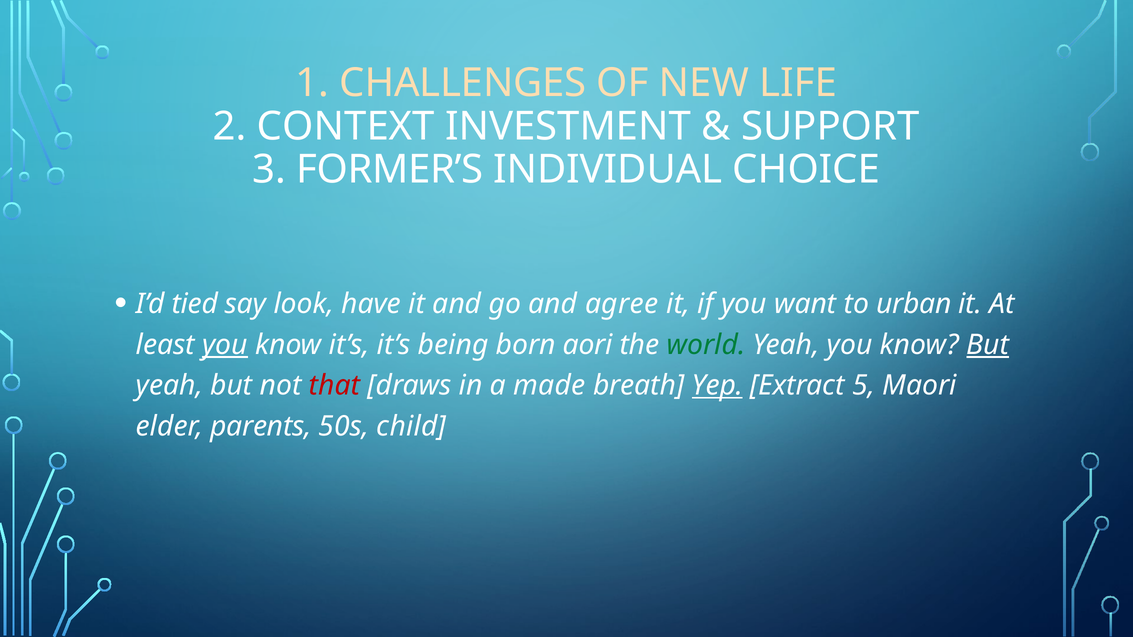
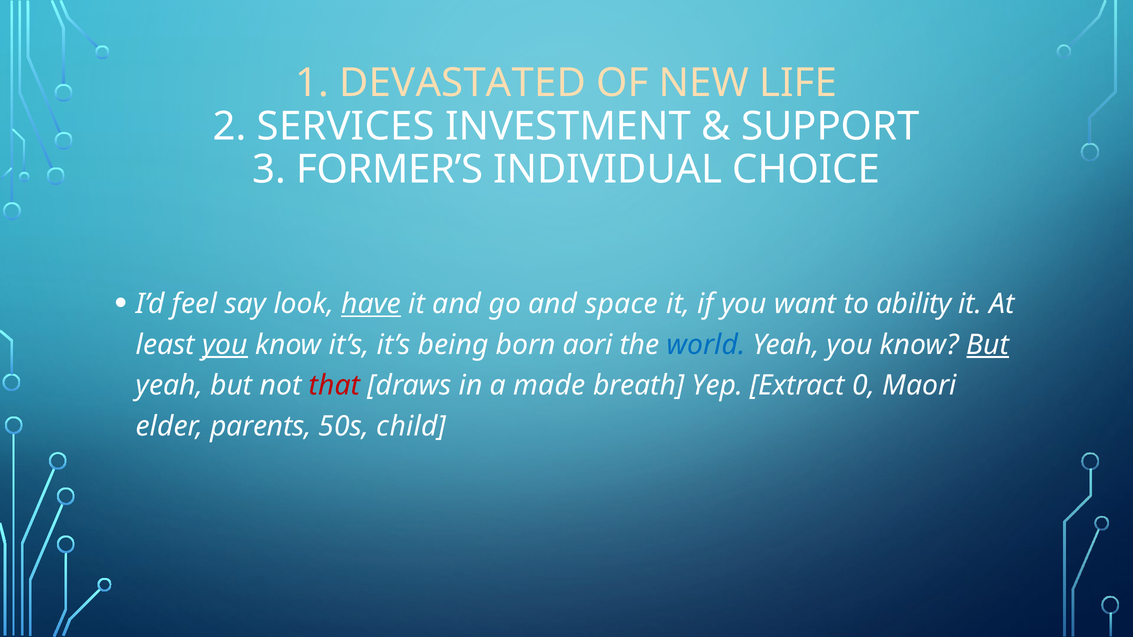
CHALLENGES: CHALLENGES -> DEVASTATED
CONTEXT: CONTEXT -> SERVICES
tied: tied -> feel
have underline: none -> present
agree: agree -> space
urban: urban -> ability
world colour: green -> blue
Yep underline: present -> none
5: 5 -> 0
